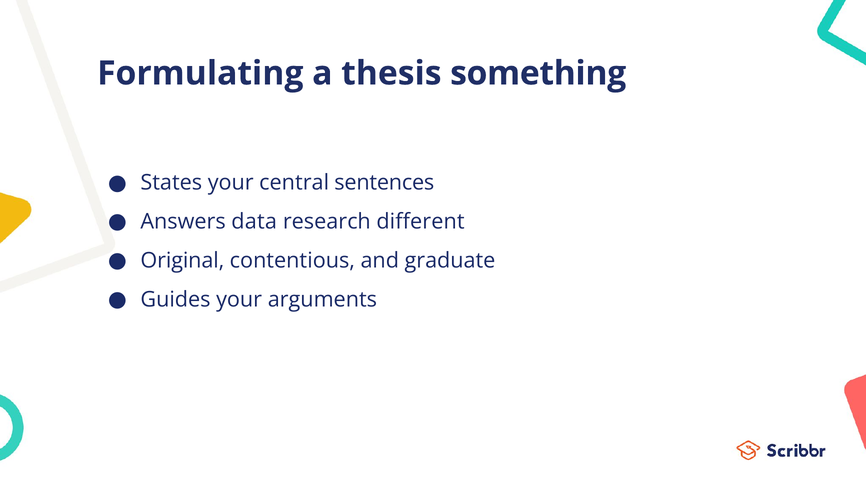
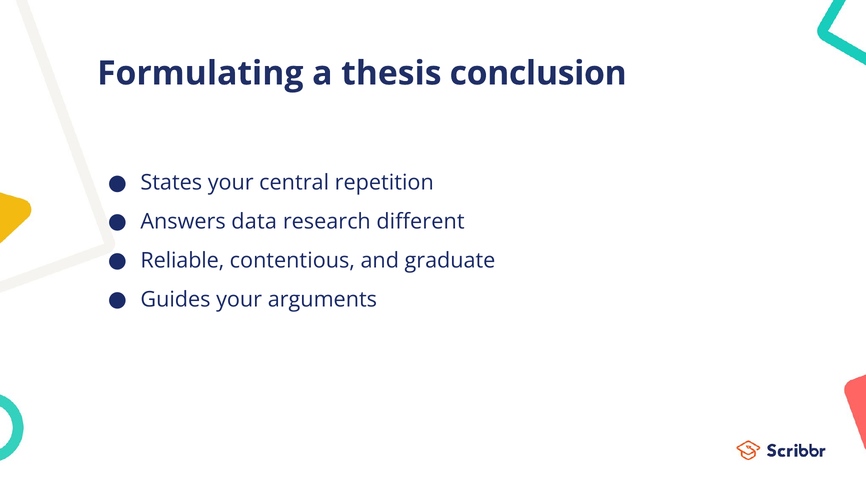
something: something -> conclusion
sentences: sentences -> repetition
Original: Original -> Reliable
